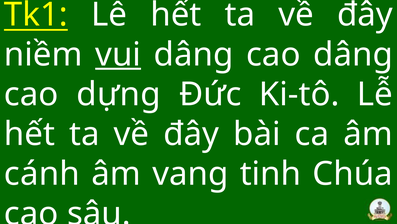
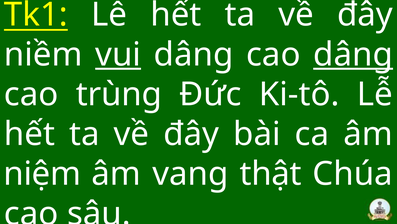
dâng at (353, 54) underline: none -> present
dựng: dựng -> trùng
cánh: cánh -> niệm
tinh: tinh -> thật
